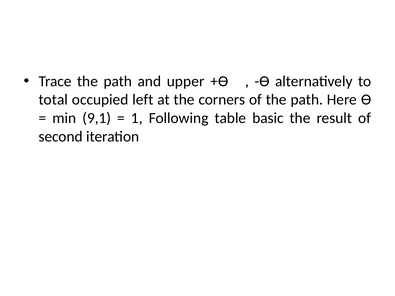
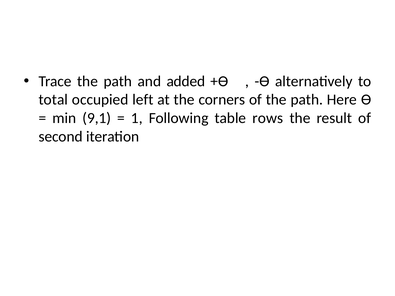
upper: upper -> added
basic: basic -> rows
